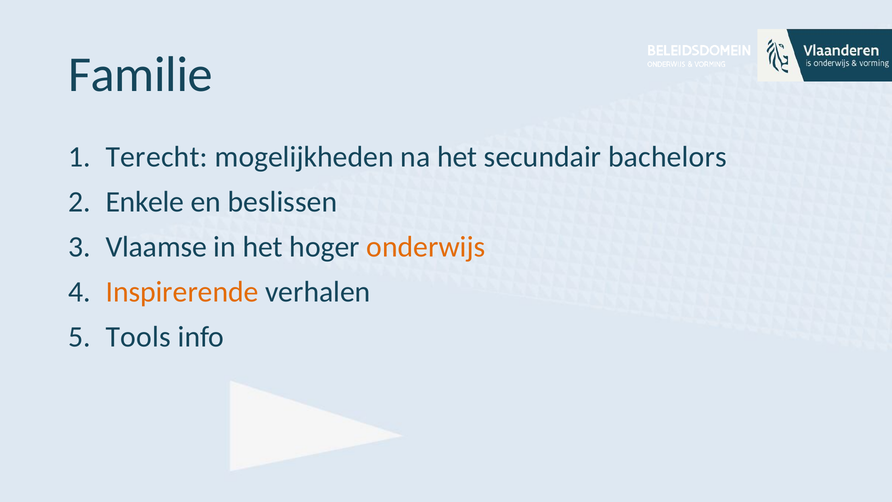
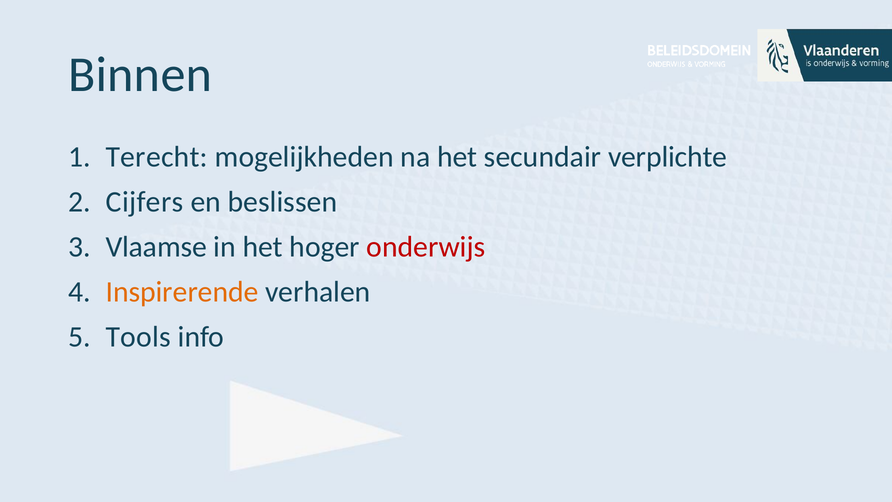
Familie: Familie -> Binnen
bachelors: bachelors -> verplichte
Enkele: Enkele -> Cijfers
onderwijs colour: orange -> red
